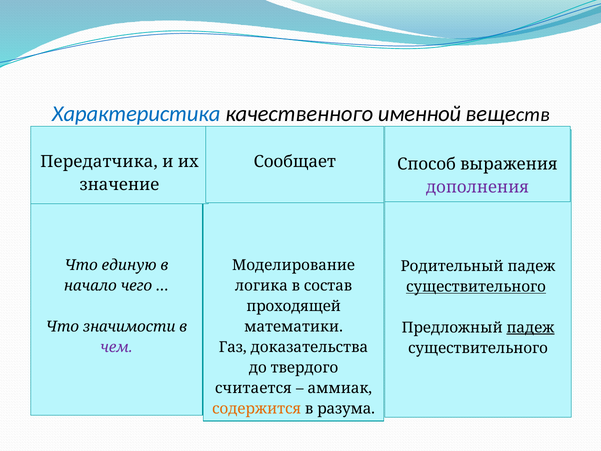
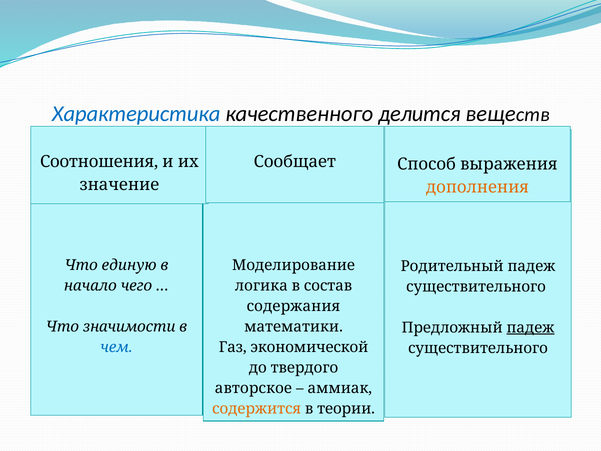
именной: именной -> делится
Передатчика: Передатчика -> Соотношения
дополнения colour: purple -> orange
существительного at (476, 287) underline: present -> none
проходящей: проходящей -> содержания
чем colour: purple -> blue
доказательства: доказательства -> экономической
считается: считается -> авторское
разума: разума -> теории
